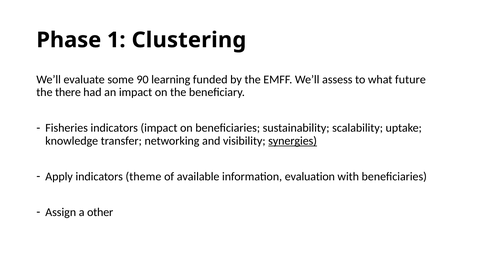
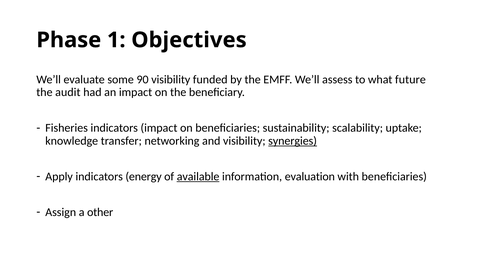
Clustering: Clustering -> Objectives
90 learning: learning -> visibility
there: there -> audit
theme: theme -> energy
available underline: none -> present
